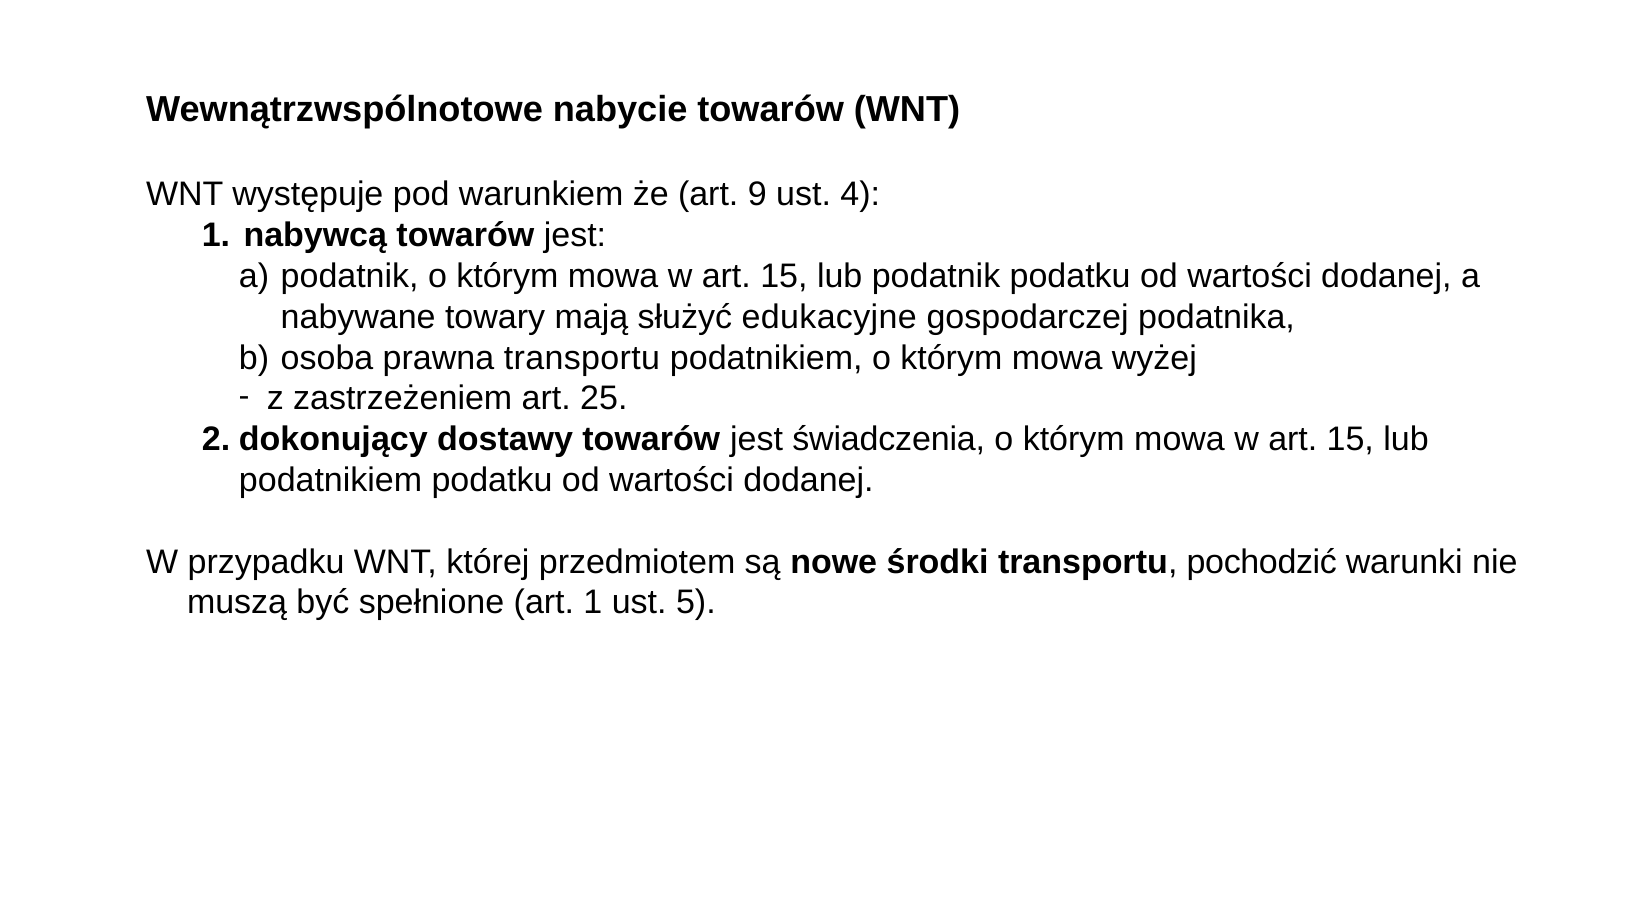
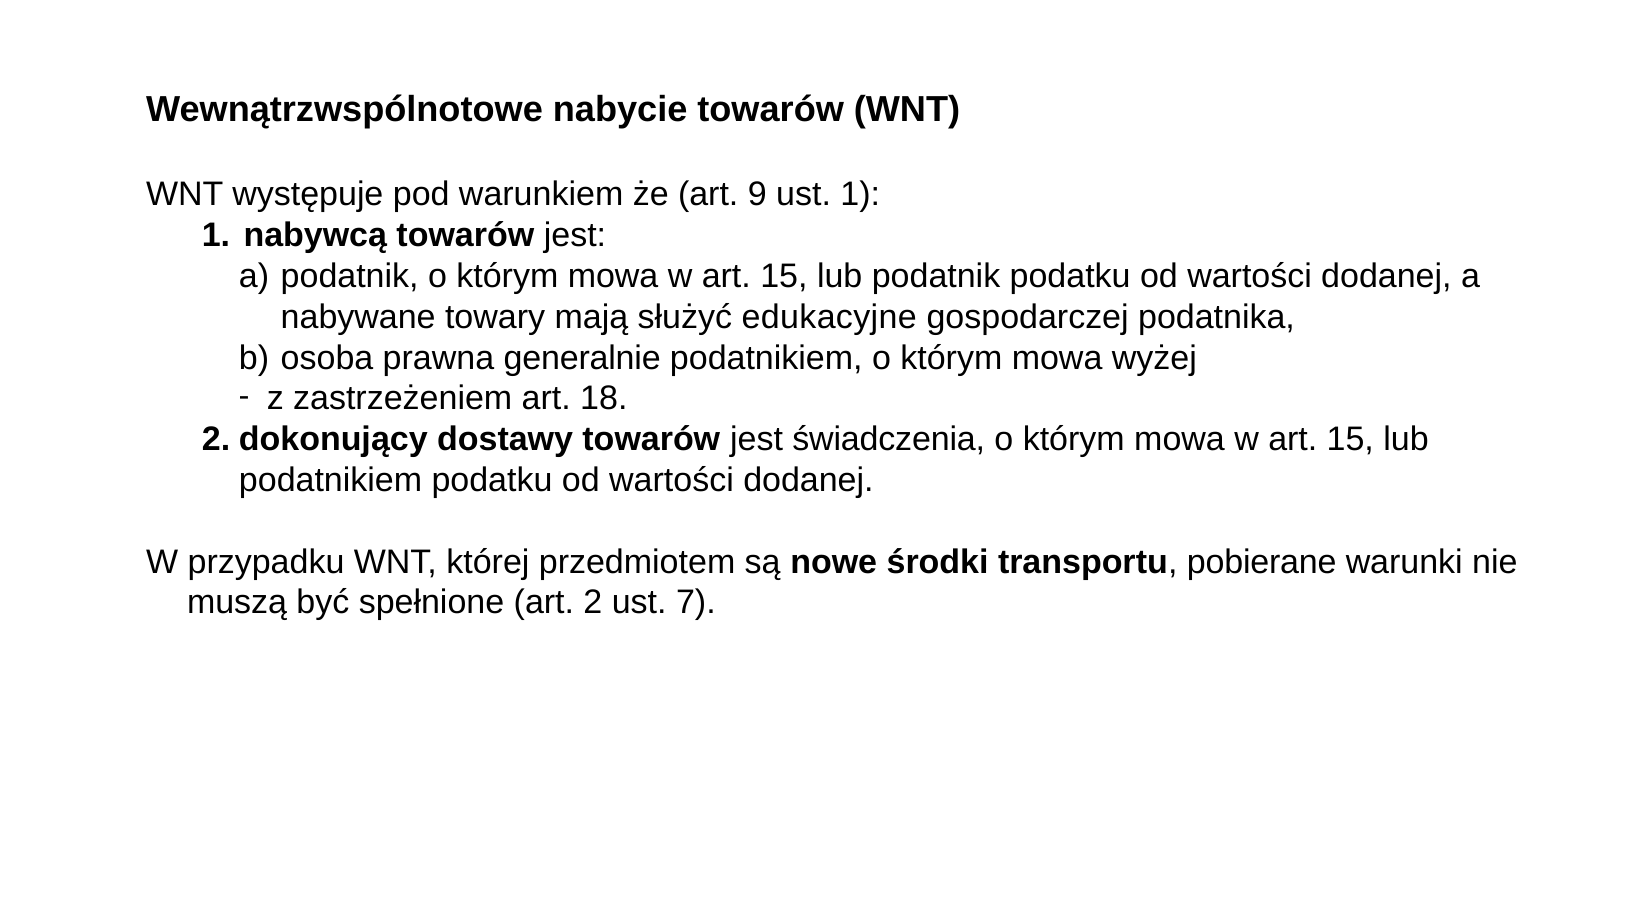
ust 4: 4 -> 1
prawna transportu: transportu -> generalnie
25: 25 -> 18
pochodzić: pochodzić -> pobierane
art 1: 1 -> 2
5: 5 -> 7
